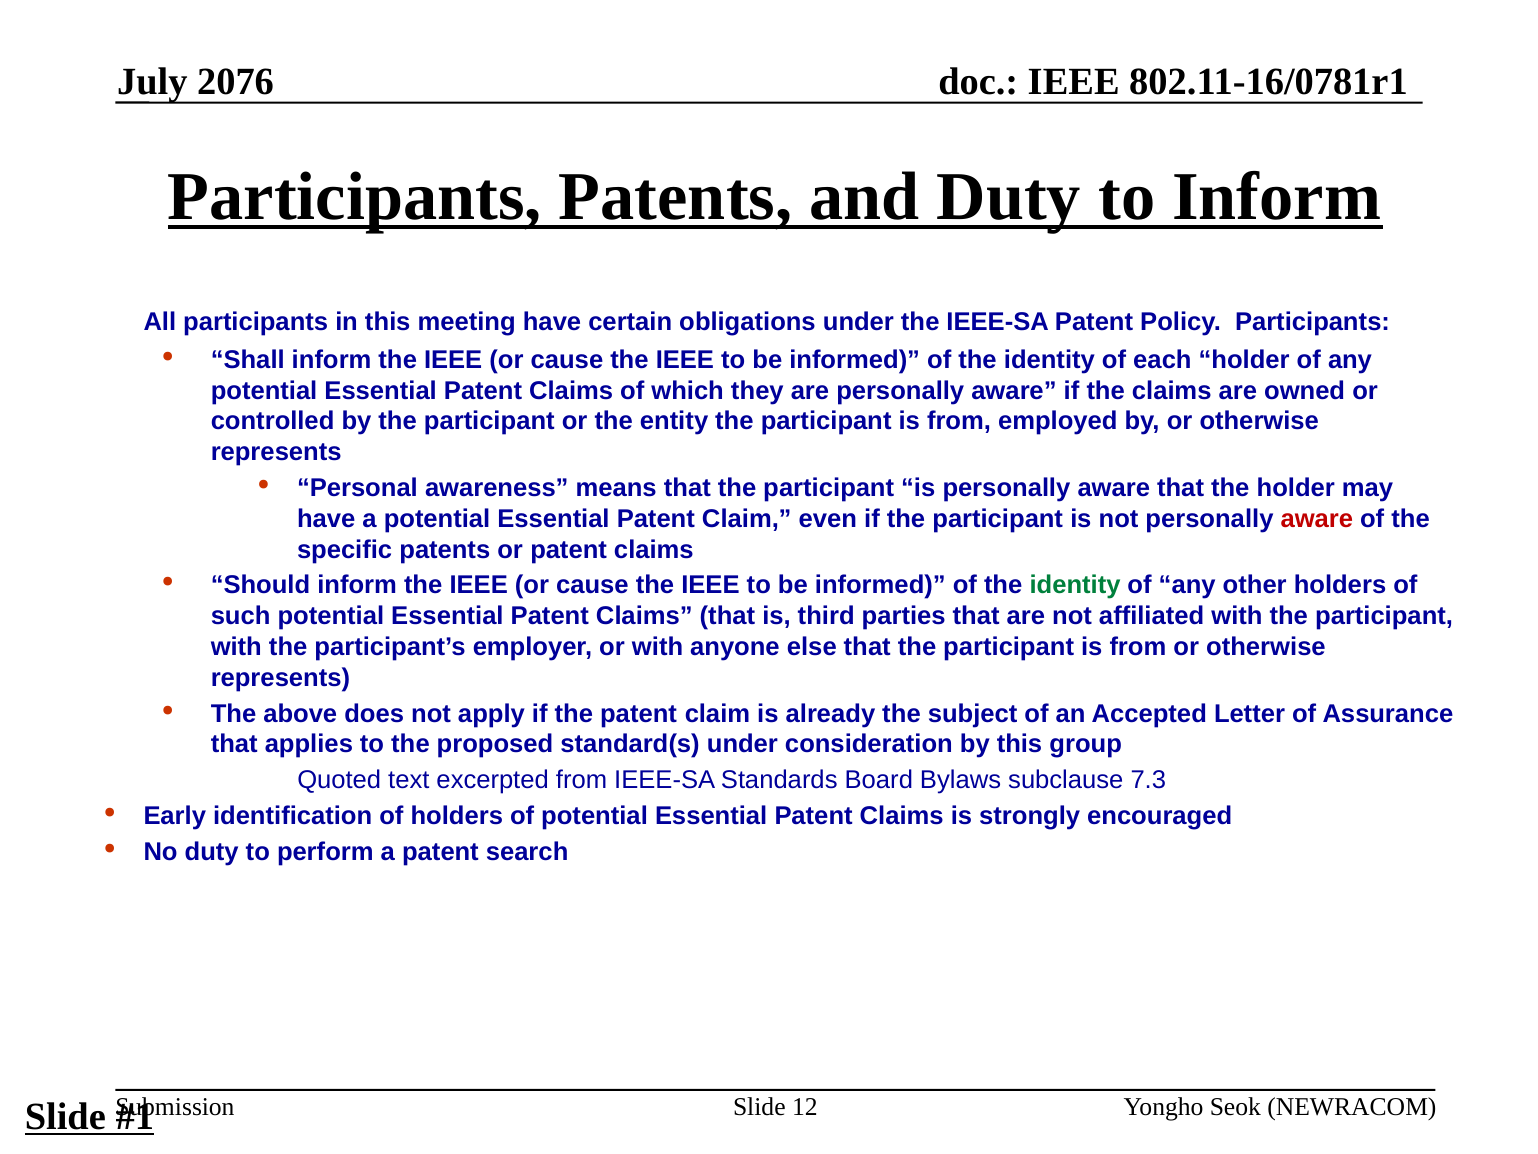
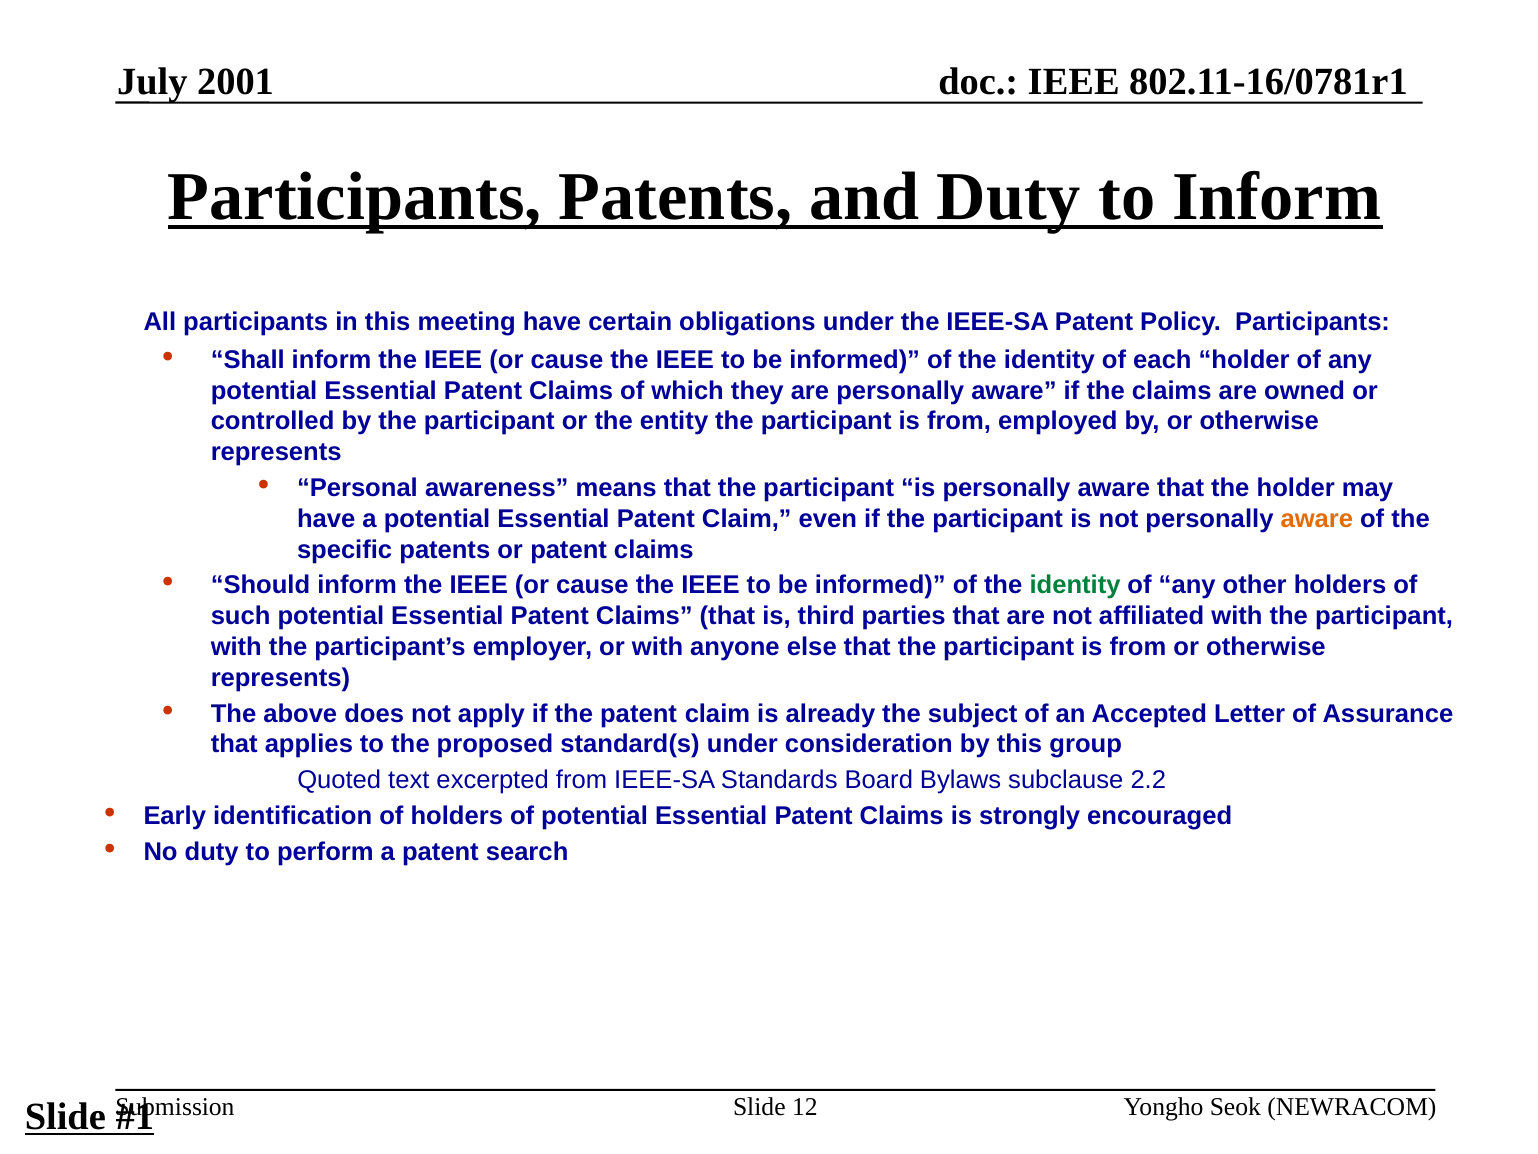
2076: 2076 -> 2001
aware at (1317, 519) colour: red -> orange
7.3: 7.3 -> 2.2
